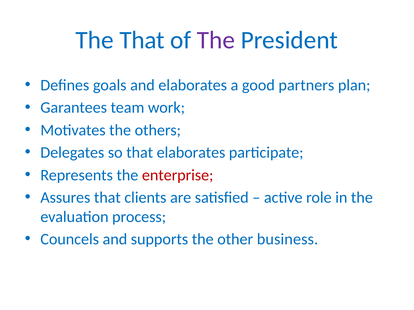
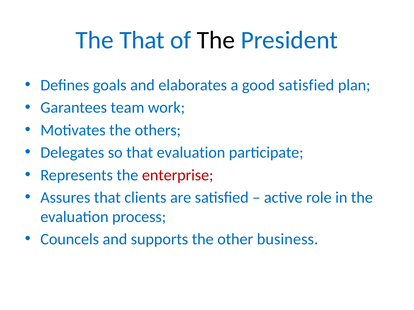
The at (216, 40) colour: purple -> black
good partners: partners -> satisfied
that elaborates: elaborates -> evaluation
